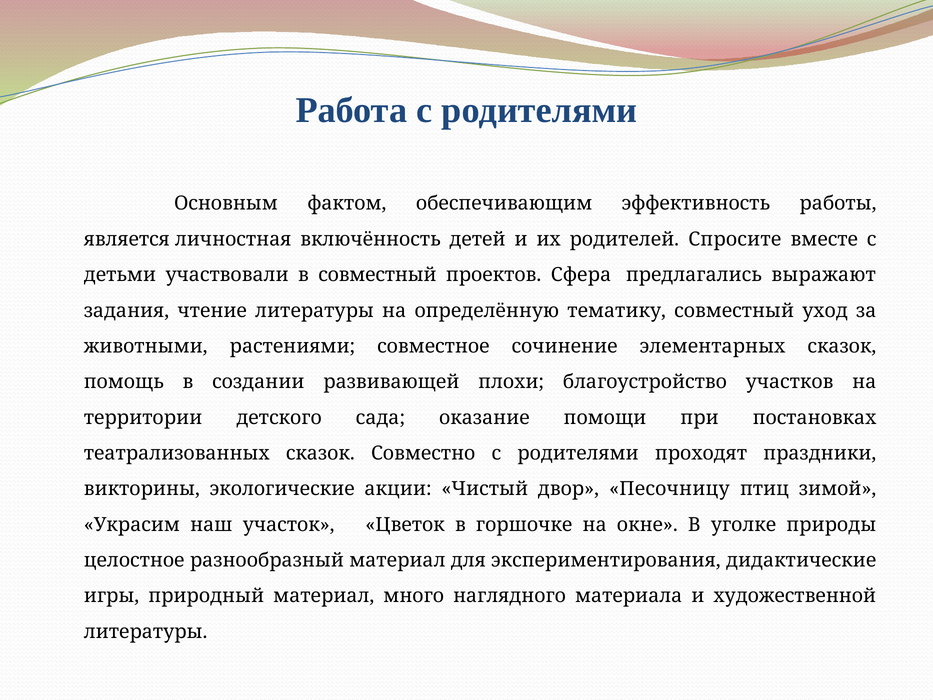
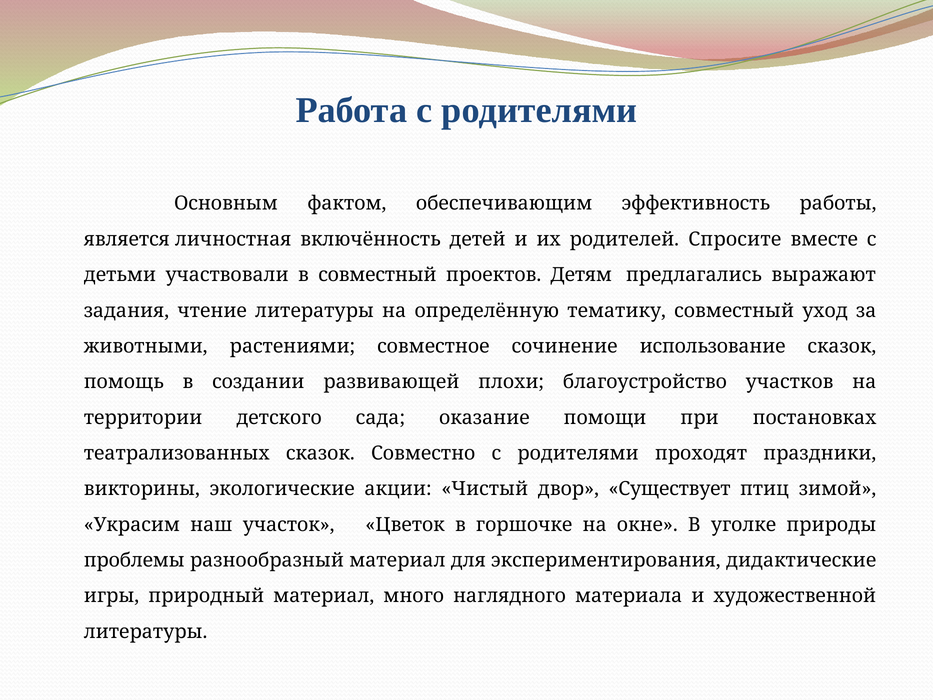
Сфера: Сфера -> Детям
элементарных: элементарных -> использование
Песочницу: Песочницу -> Существует
целостное: целостное -> проблемы
